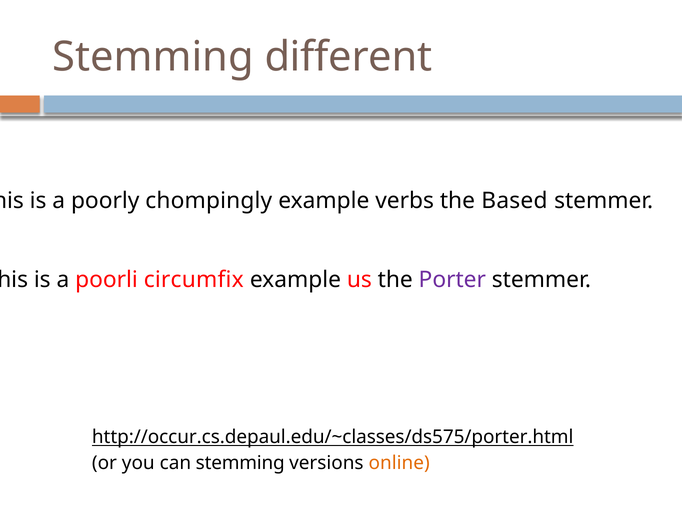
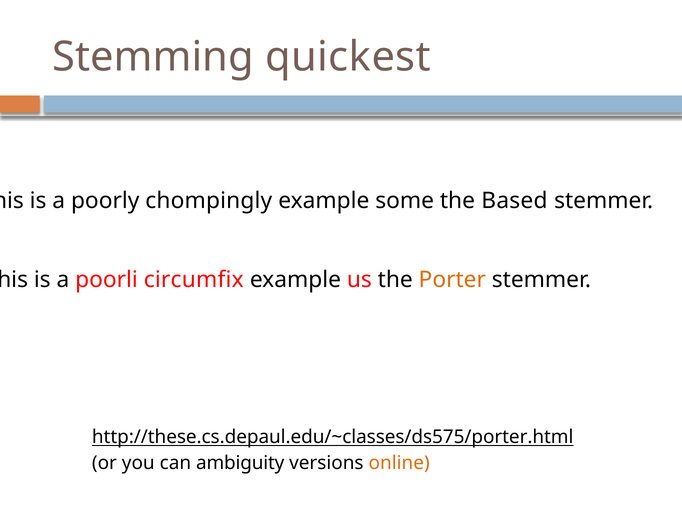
different: different -> quickest
verbs: verbs -> some
Porter colour: purple -> orange
http://occur.cs.depaul.edu/~classes/ds575/porter.html: http://occur.cs.depaul.edu/~classes/ds575/porter.html -> http://these.cs.depaul.edu/~classes/ds575/porter.html
can stemming: stemming -> ambiguity
